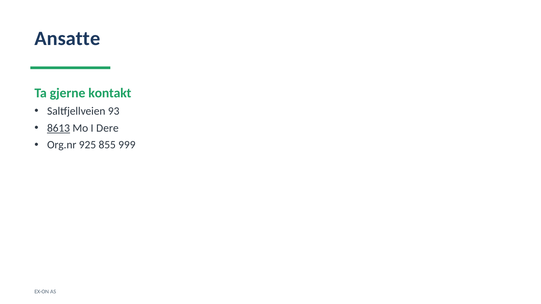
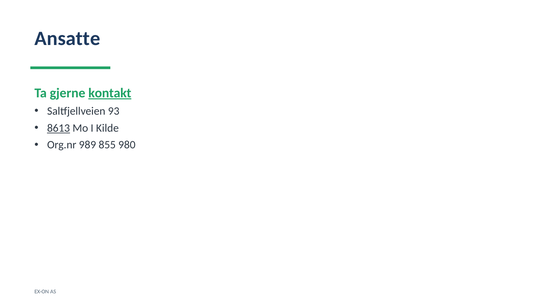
kontakt underline: none -> present
Dere: Dere -> Kilde
925: 925 -> 989
999: 999 -> 980
